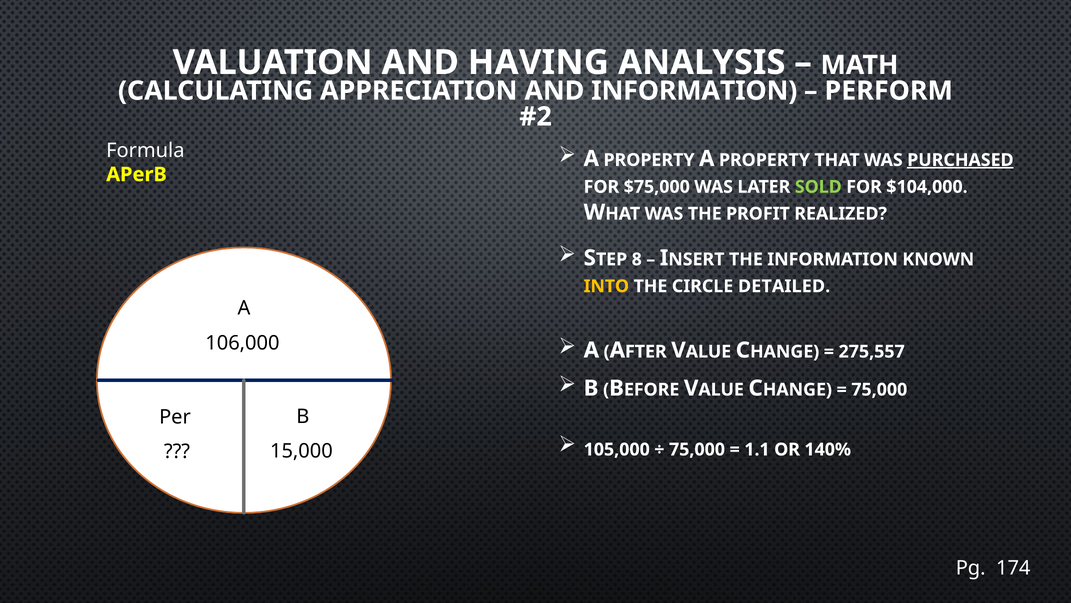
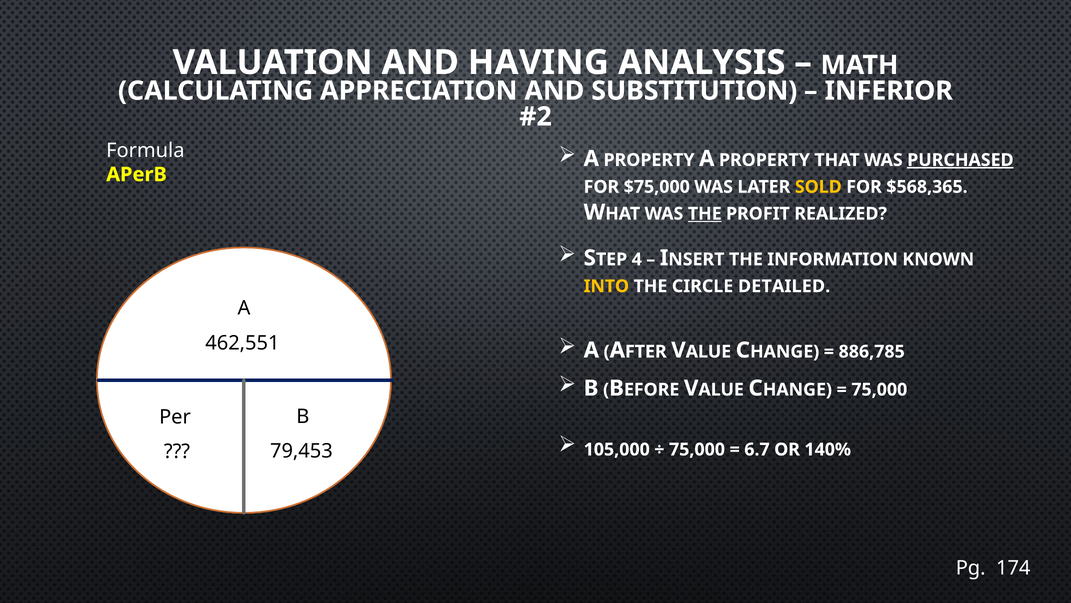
AND INFORMATION: INFORMATION -> SUBSTITUTION
PERFORM: PERFORM -> INFERIOR
SOLD colour: light green -> yellow
$104,000: $104,000 -> $568,365
THE at (705, 214) underline: none -> present
8: 8 -> 4
106,000: 106,000 -> 462,551
275,557: 275,557 -> 886,785
1.1: 1.1 -> 6.7
15,000: 15,000 -> 79,453
